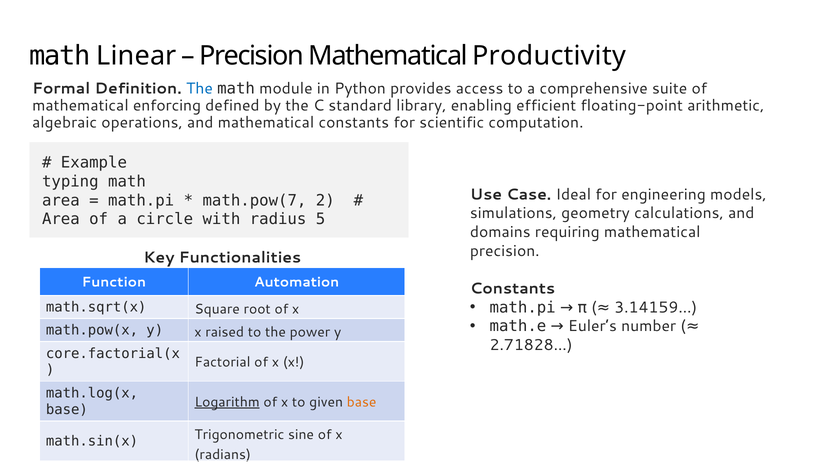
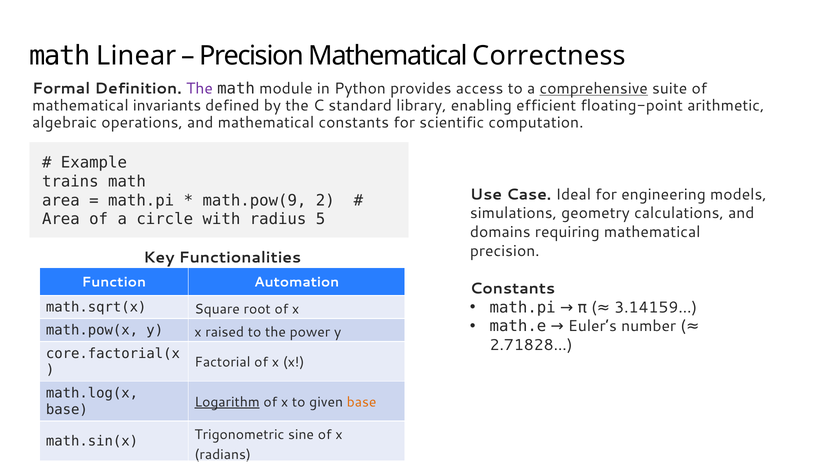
Productivity: Productivity -> Correctness
The at (199, 89) colour: blue -> purple
comprehensive underline: none -> present
enforcing: enforcing -> invariants
typing: typing -> trains
math.pow(7: math.pow(7 -> math.pow(9
